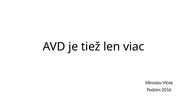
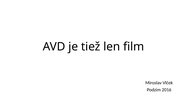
viac: viac -> film
